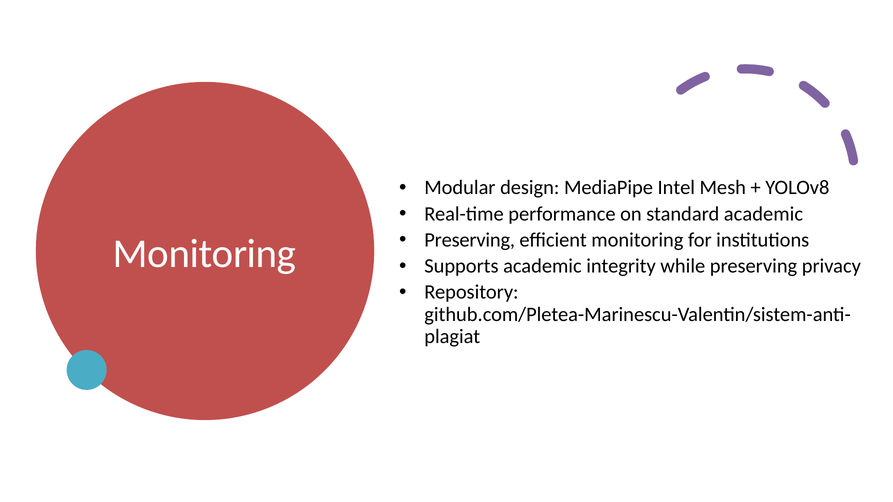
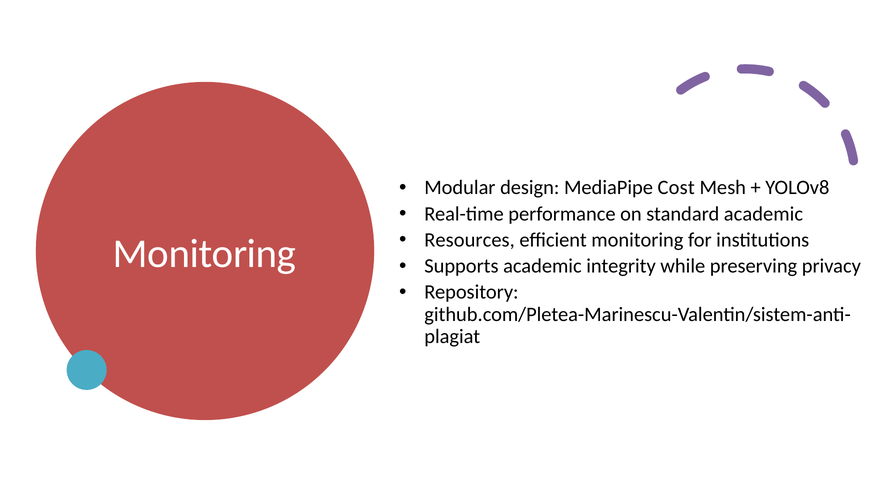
Intel: Intel -> Cost
Preserving at (470, 240): Preserving -> Resources
